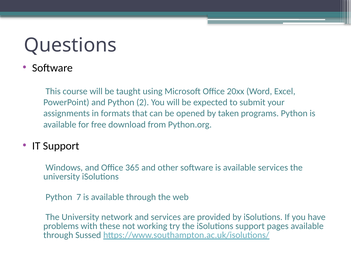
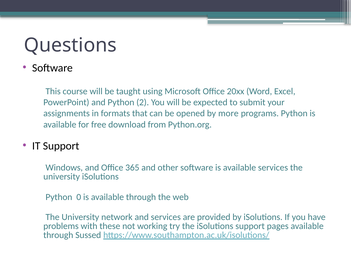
taken: taken -> more
7: 7 -> 0
